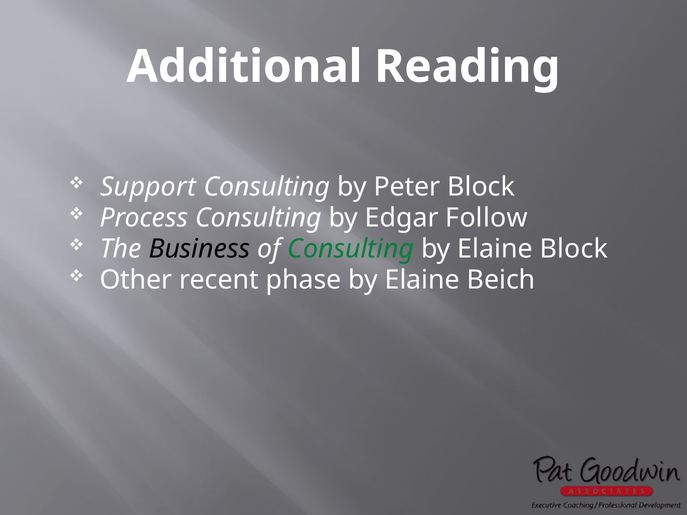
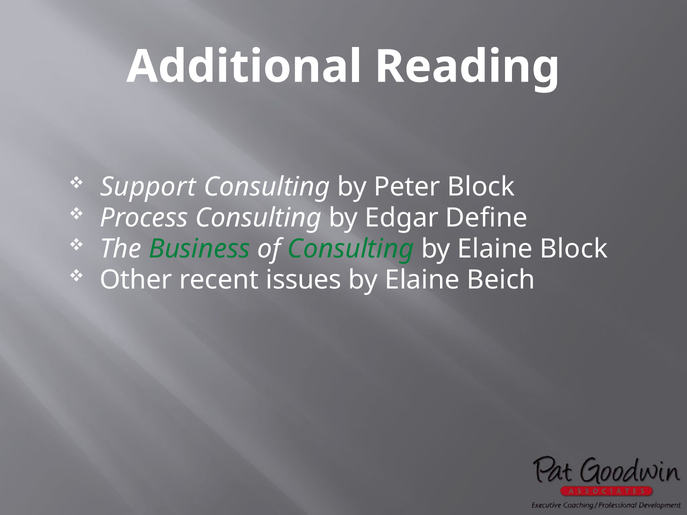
Follow: Follow -> Define
Business colour: black -> green
phase: phase -> issues
